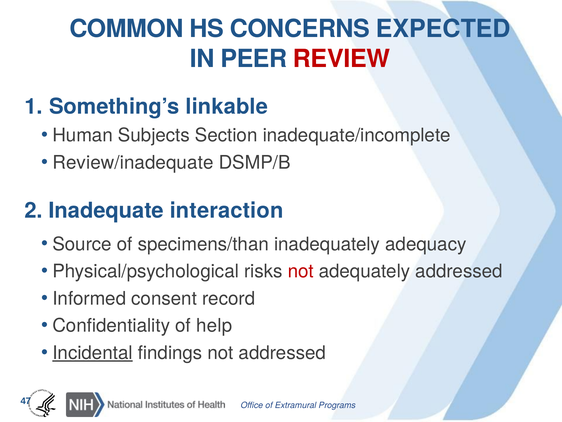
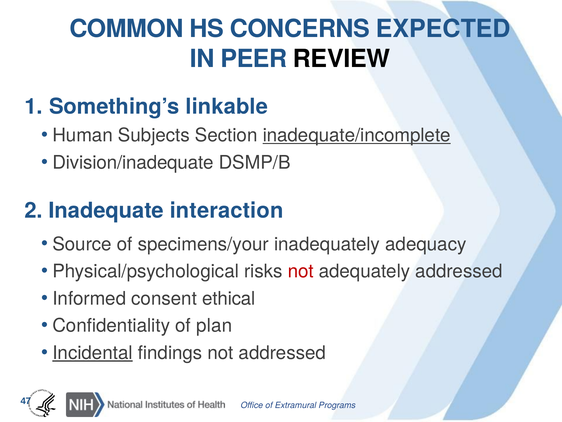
REVIEW colour: red -> black
inadequate/incomplete underline: none -> present
Review/inadequate: Review/inadequate -> Division/inadequate
specimens/than: specimens/than -> specimens/your
record: record -> ethical
help: help -> plan
